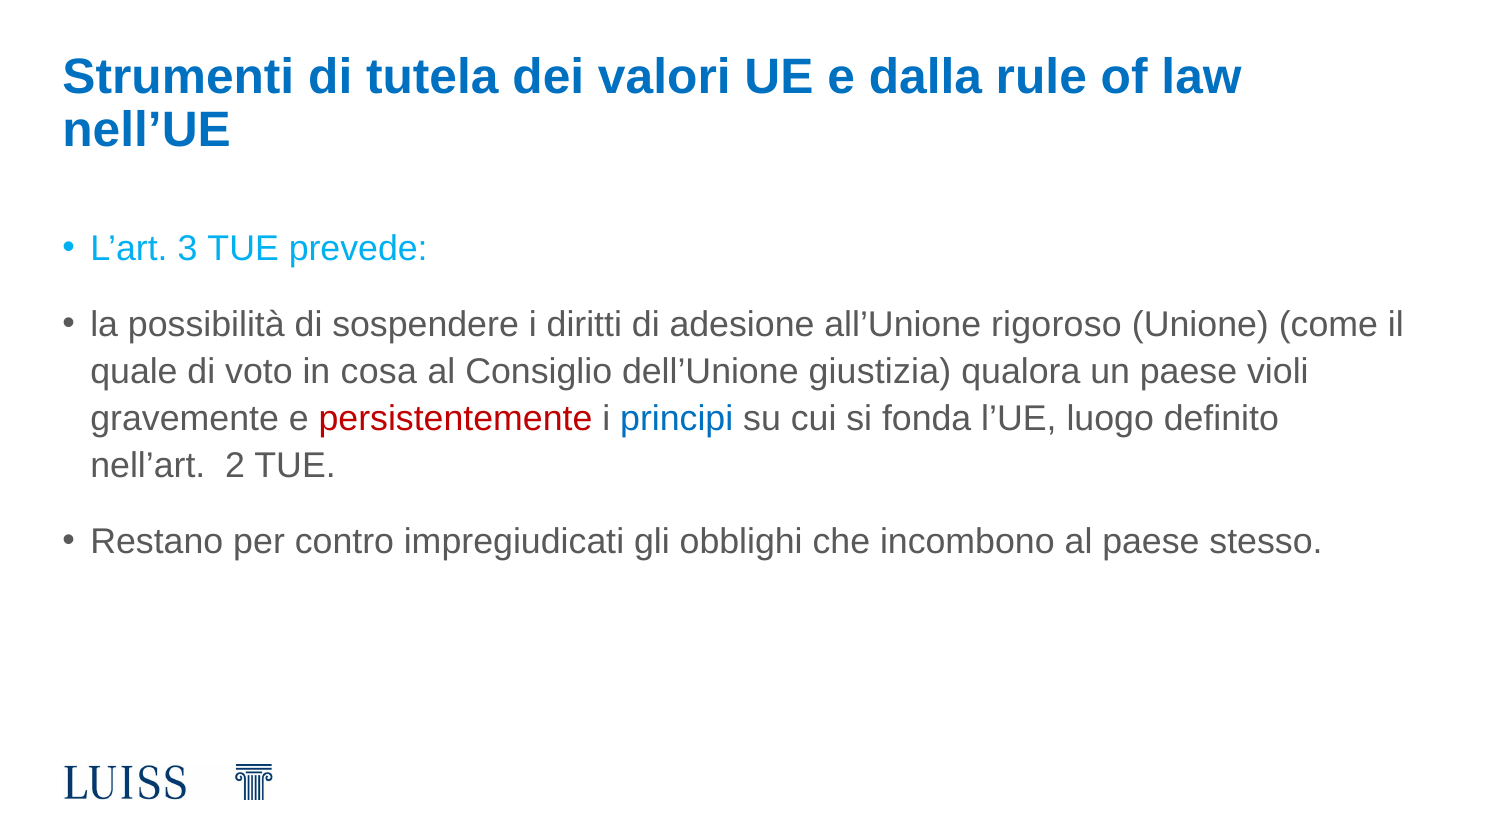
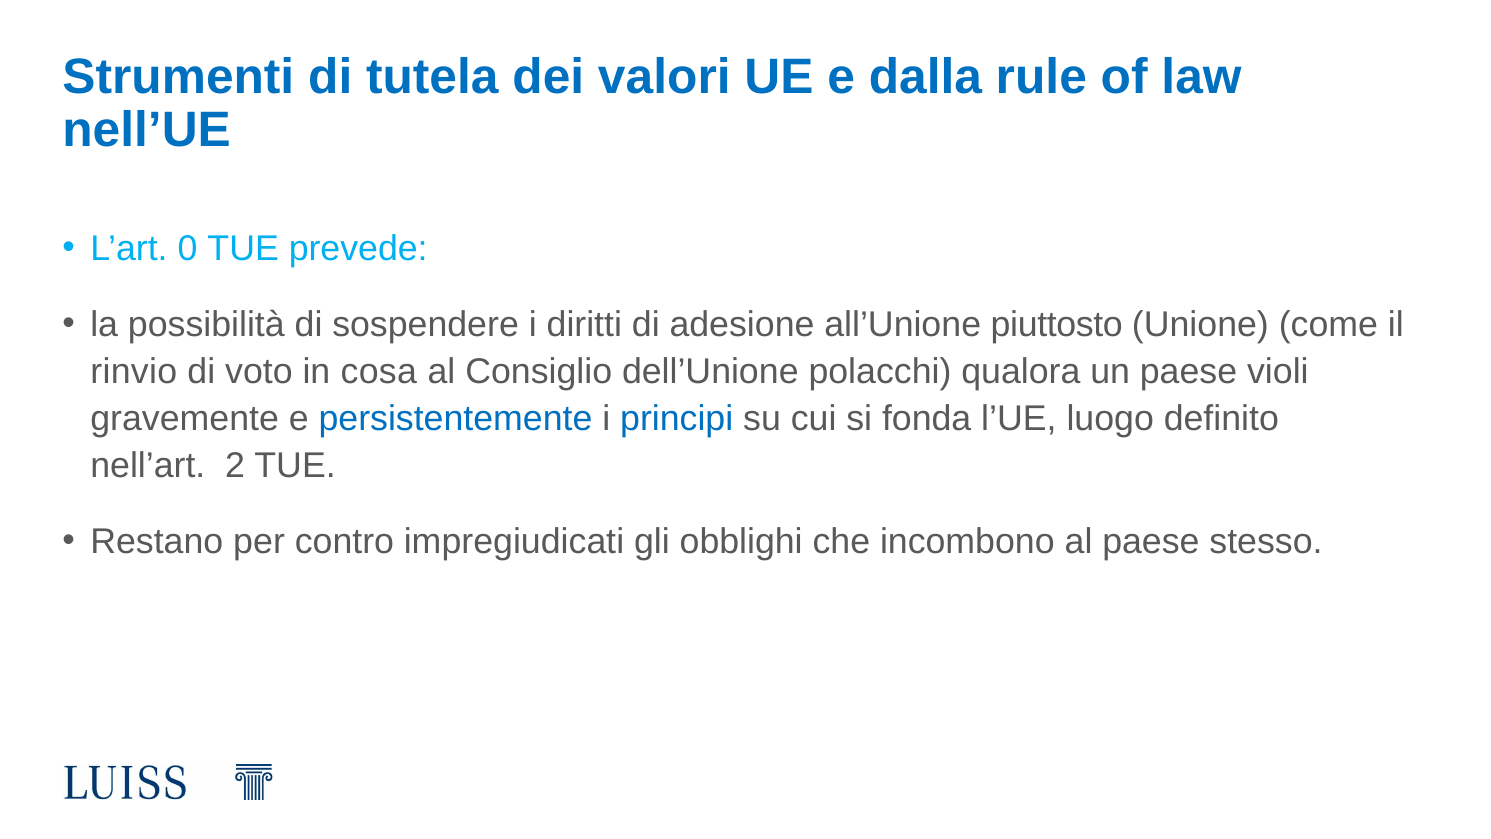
3: 3 -> 0
rigoroso: rigoroso -> piuttosto
quale: quale -> rinvio
giustizia: giustizia -> polacchi
persistentemente colour: red -> blue
